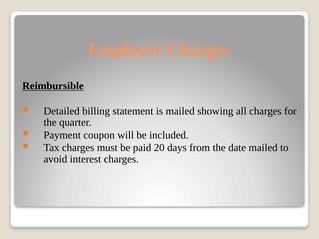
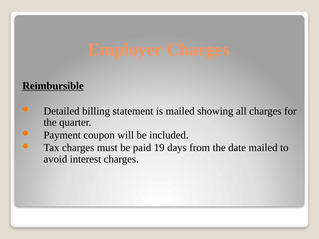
20: 20 -> 19
